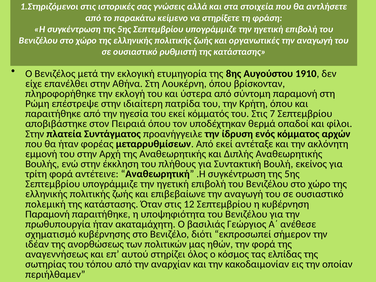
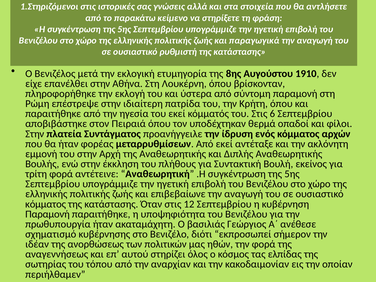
οργανωτικές: οργανωτικές -> παραγωγικά
7: 7 -> 6
πολεμική at (45, 204): πολεμική -> κόμματος
